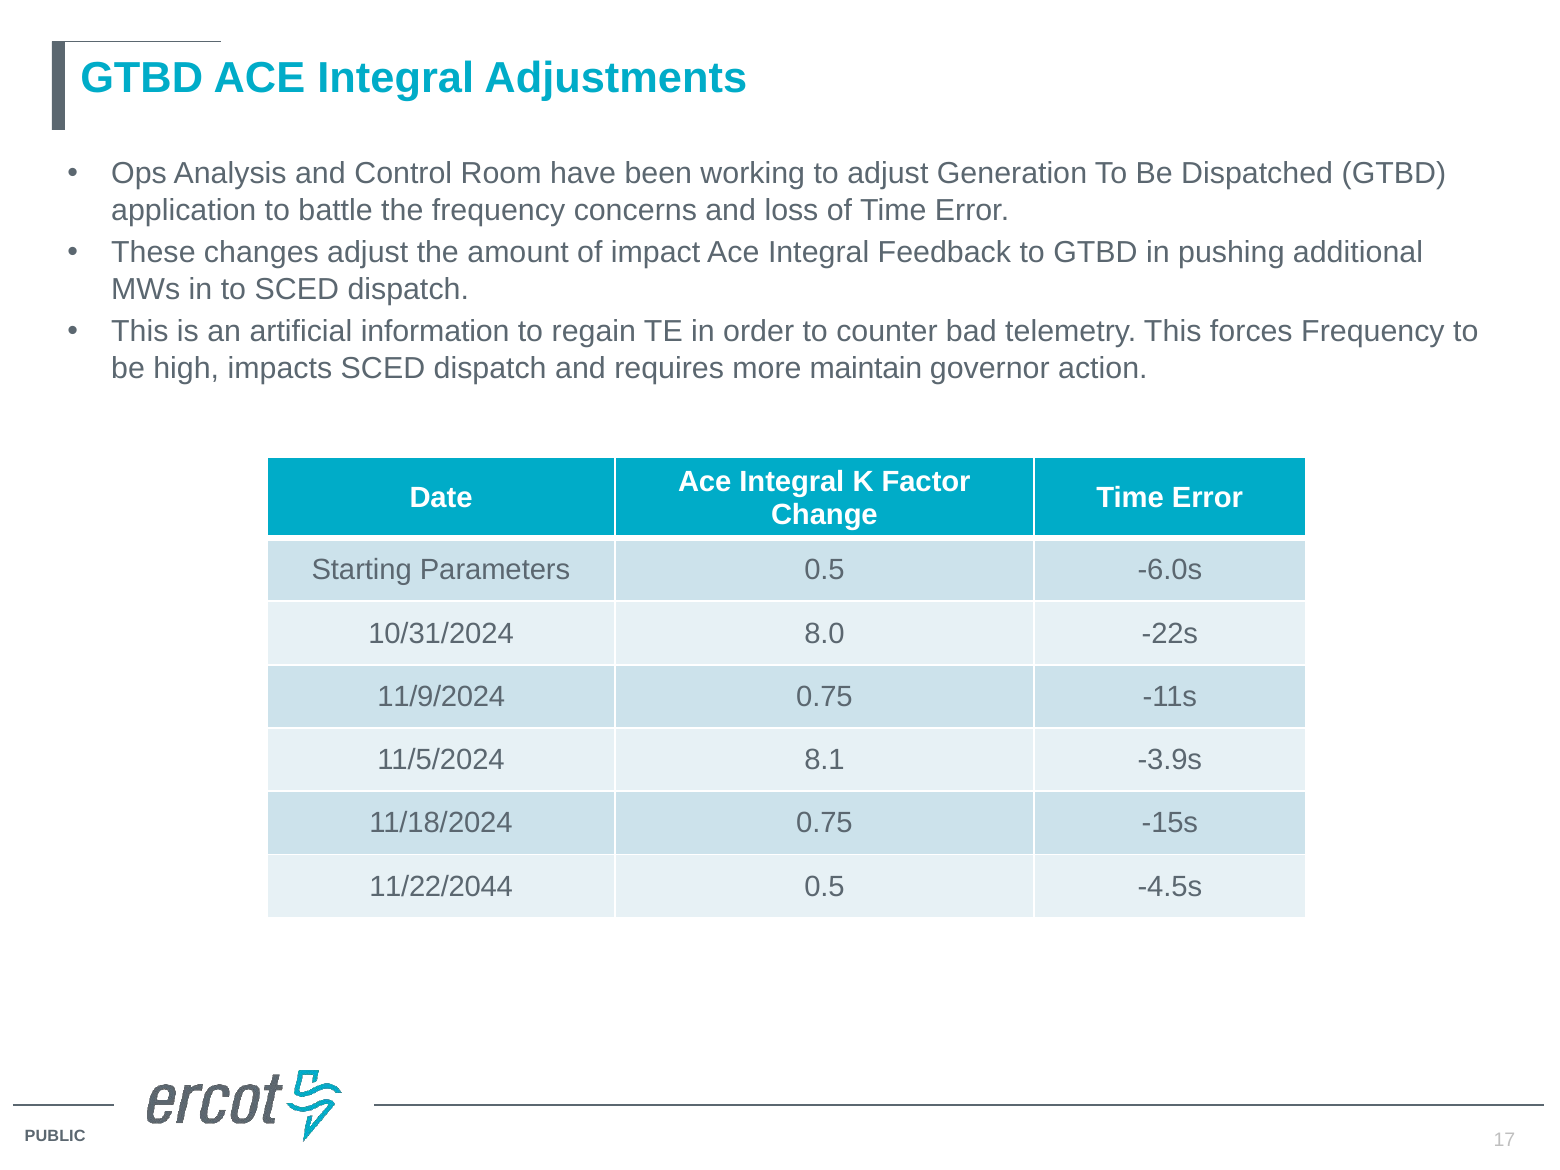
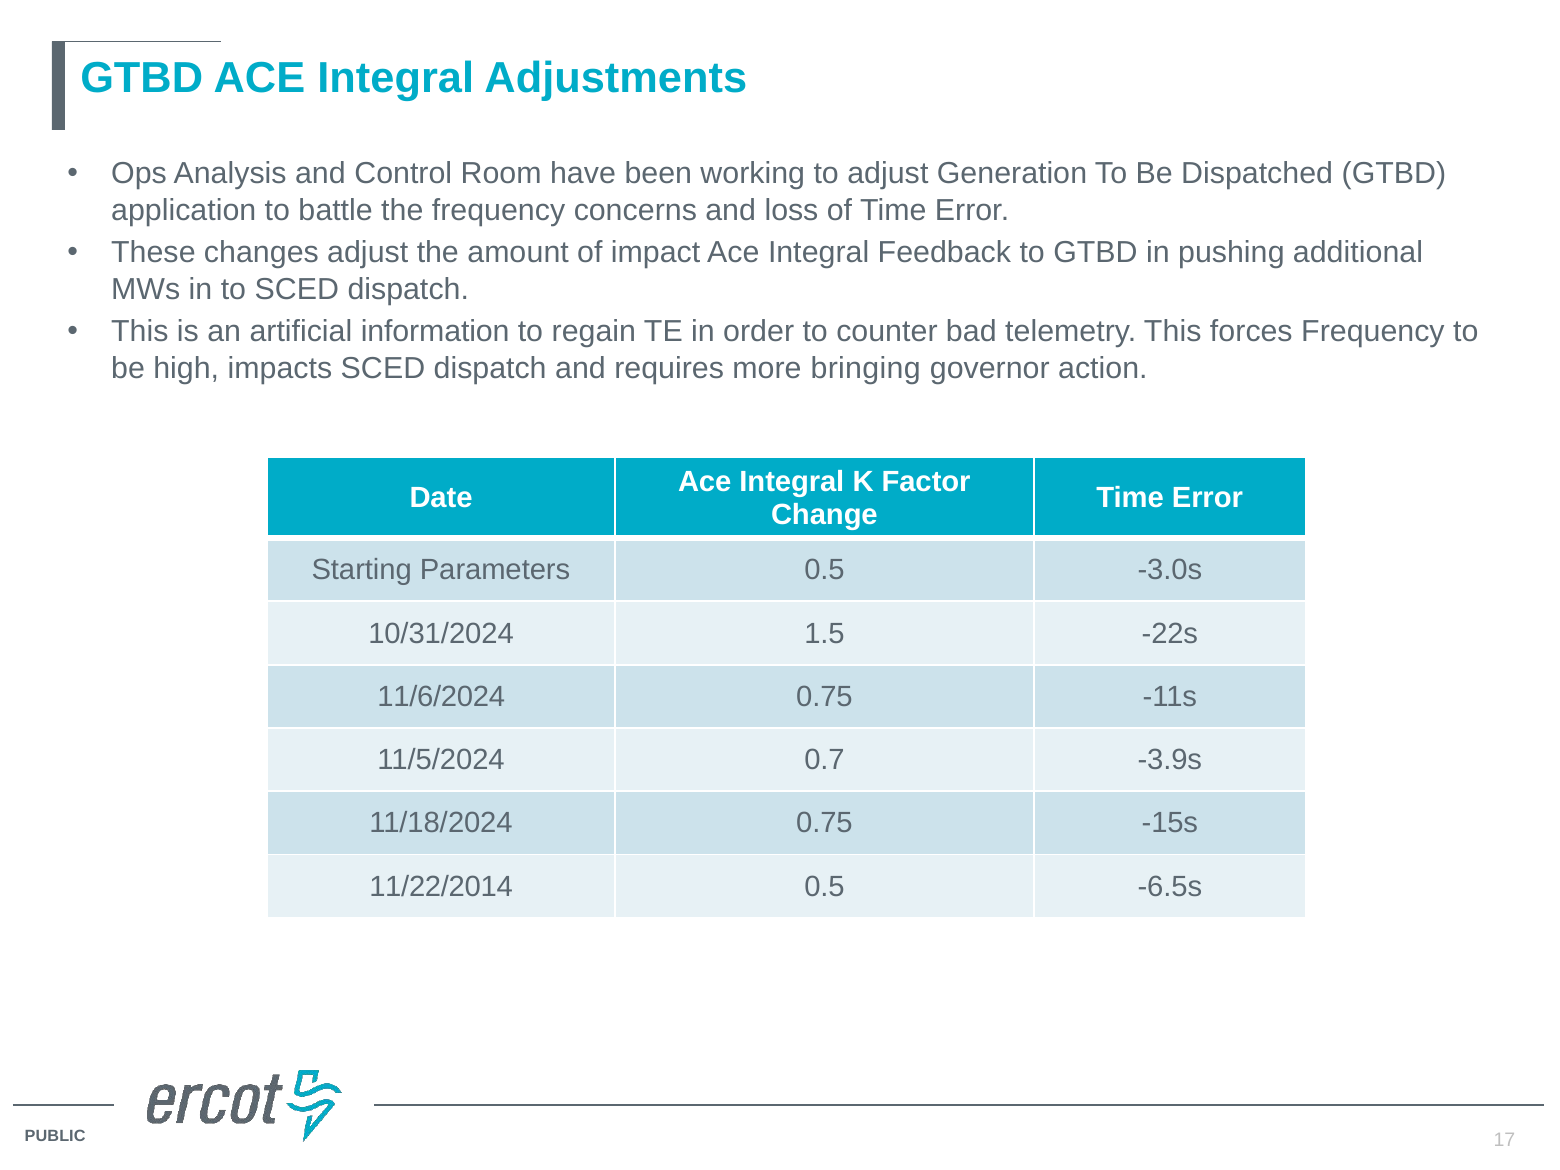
maintain: maintain -> bringing
-6.0s: -6.0s -> -3.0s
8.0: 8.0 -> 1.5
11/9/2024: 11/9/2024 -> 11/6/2024
8.1: 8.1 -> 0.7
11/22/2044: 11/22/2044 -> 11/22/2014
-4.5s: -4.5s -> -6.5s
